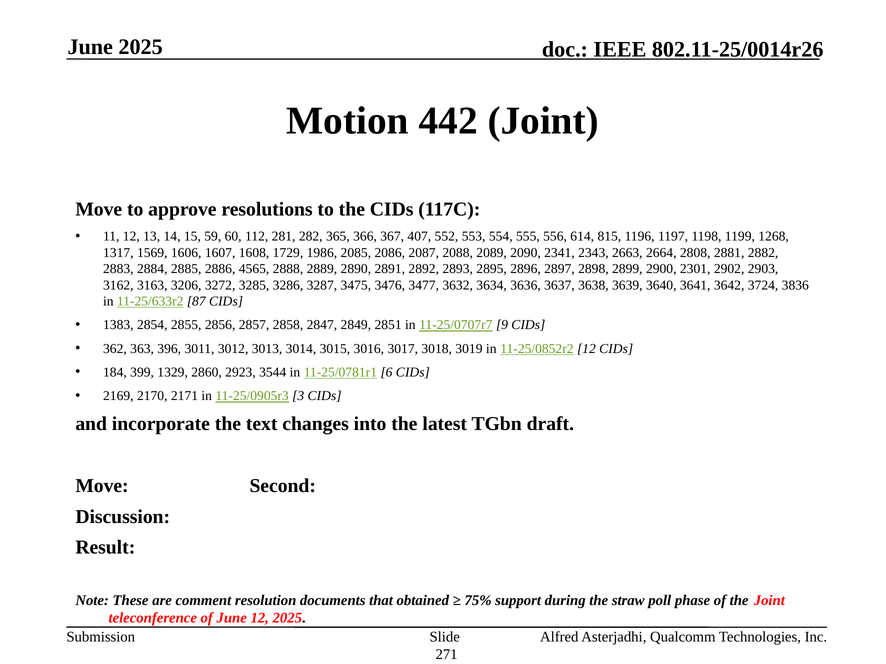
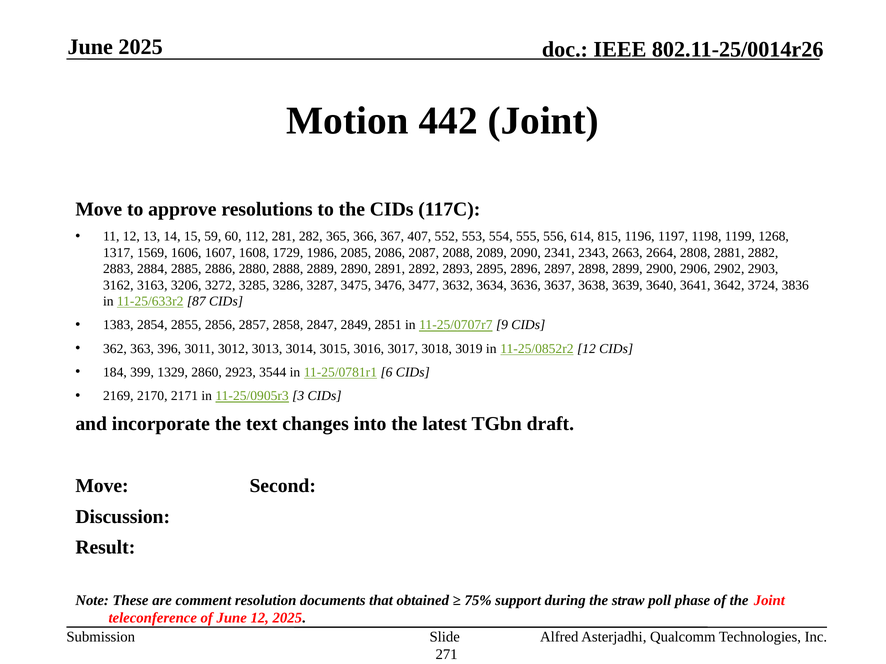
4565: 4565 -> 2880
2301: 2301 -> 2906
